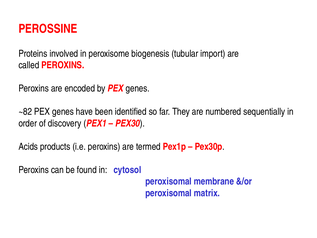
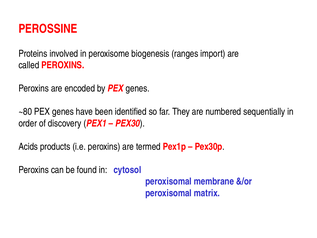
tubular: tubular -> ranges
~82: ~82 -> ~80
